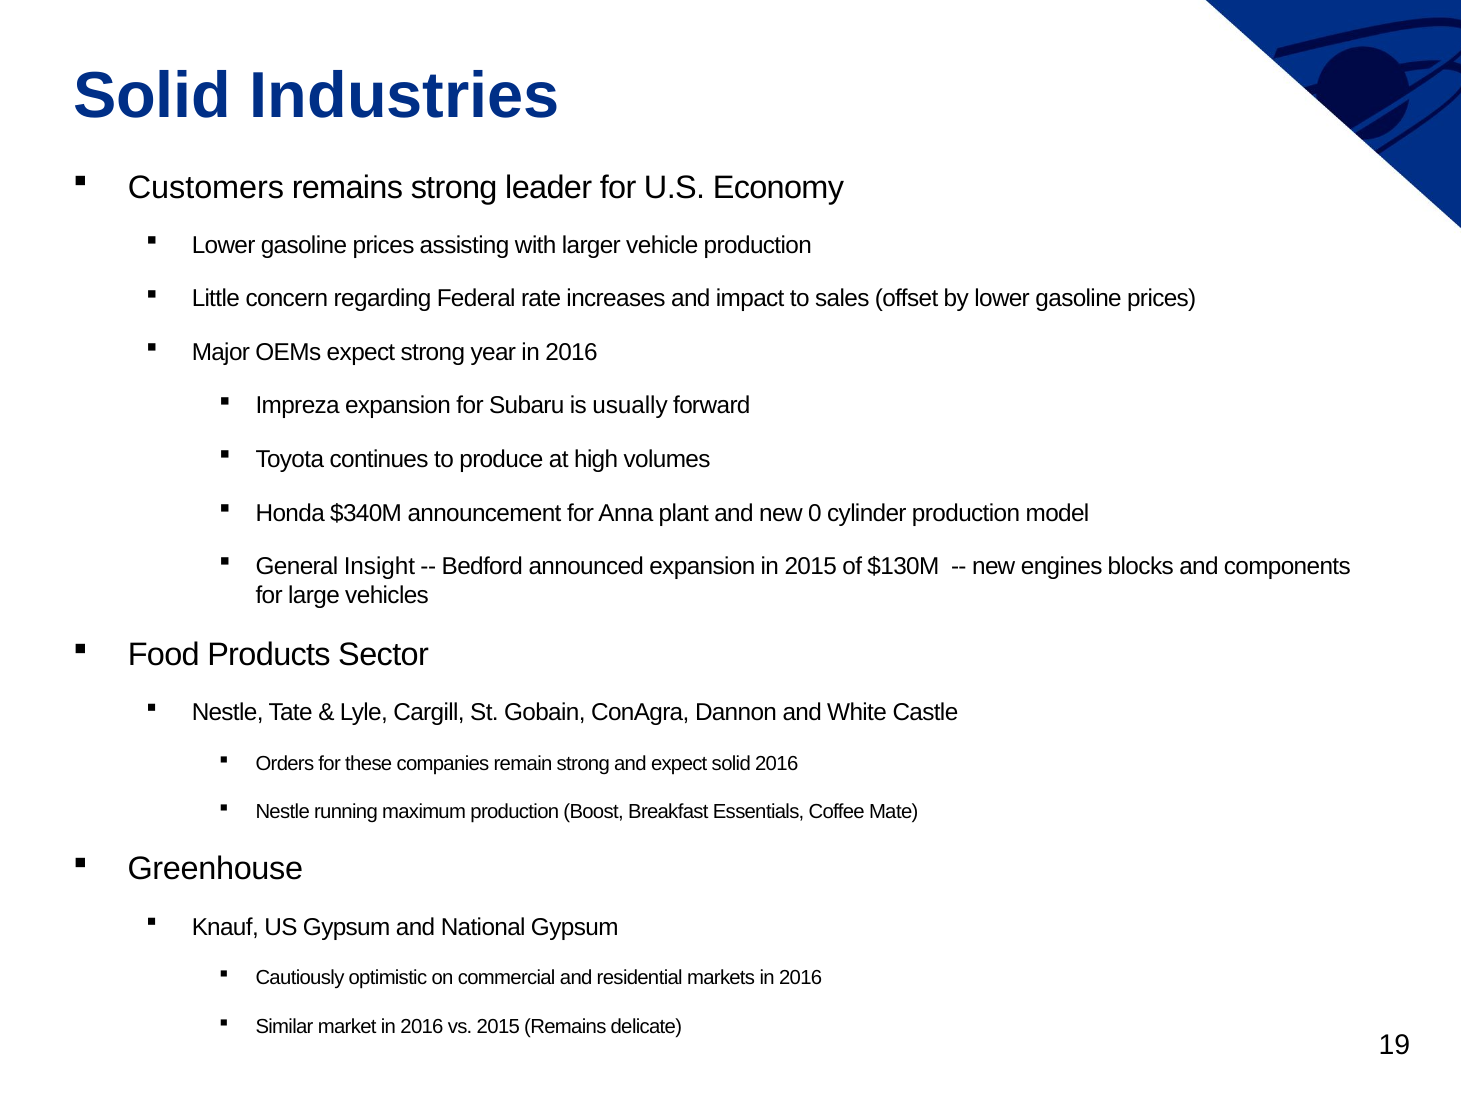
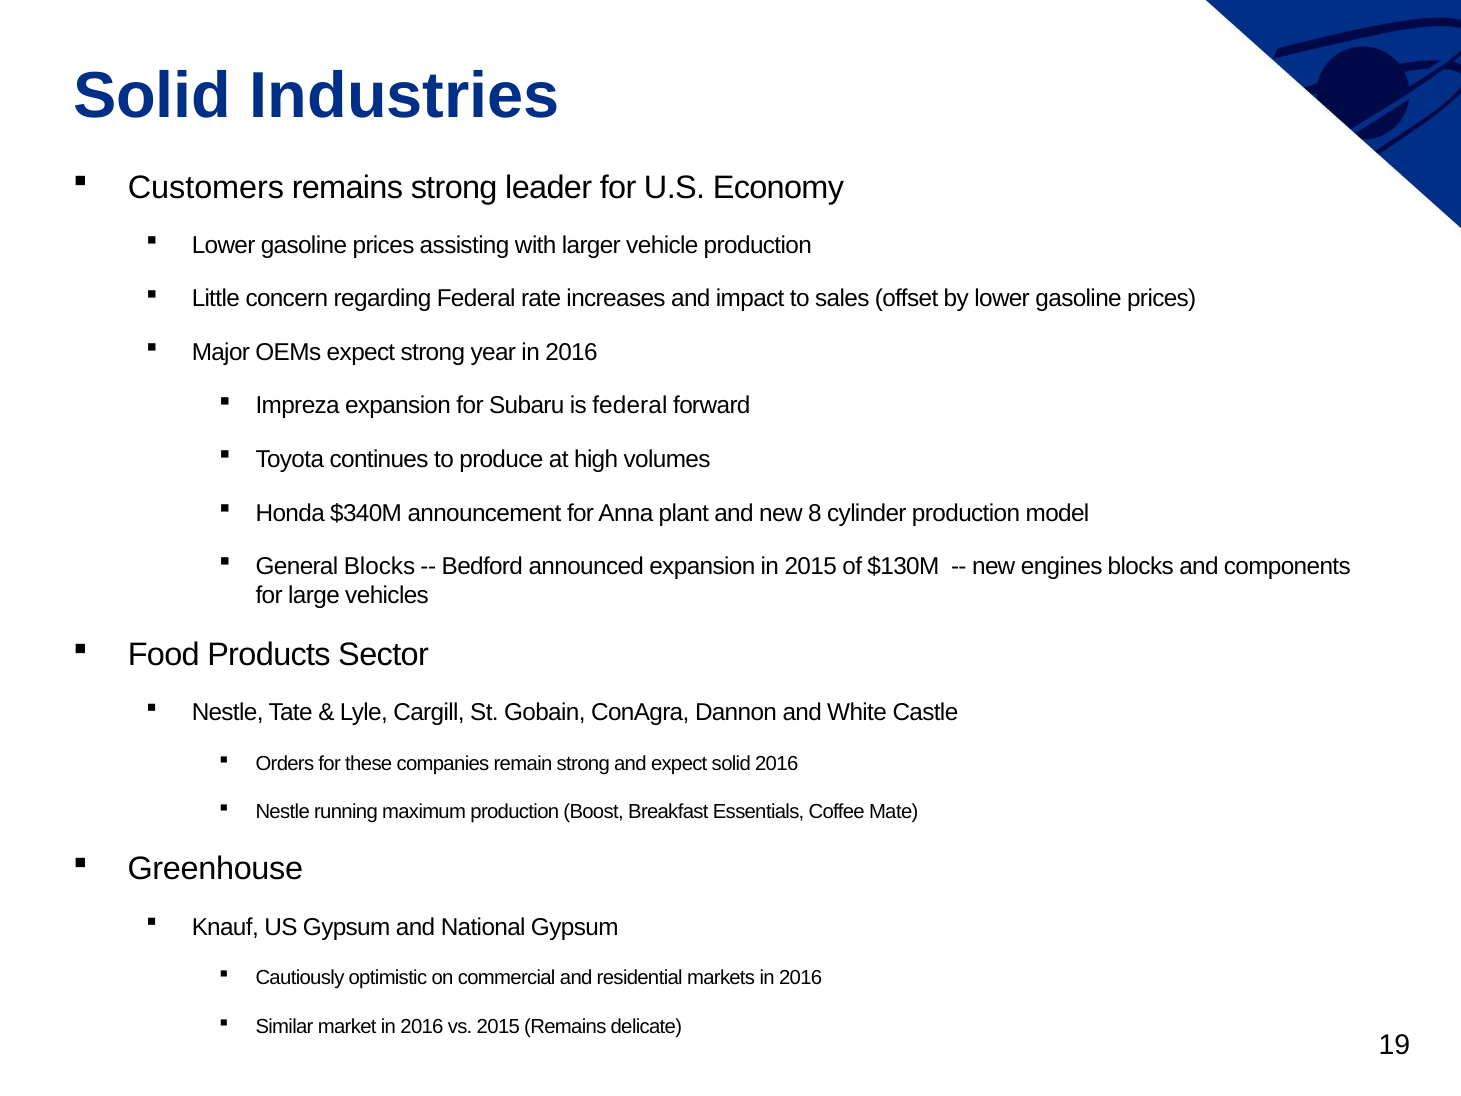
is usually: usually -> federal
0: 0 -> 8
General Insight: Insight -> Blocks
